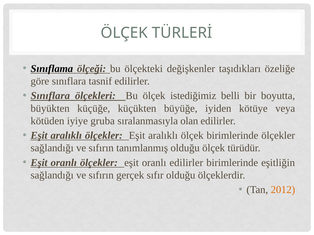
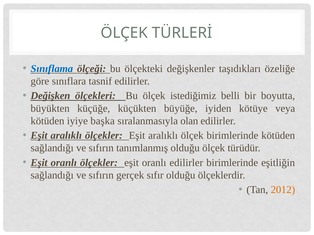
Sınıflama colour: black -> blue
Sınıflara at (50, 96): Sınıflara -> Değişken
gruba: gruba -> başka
birimlerinde ölçekler: ölçekler -> kötüden
